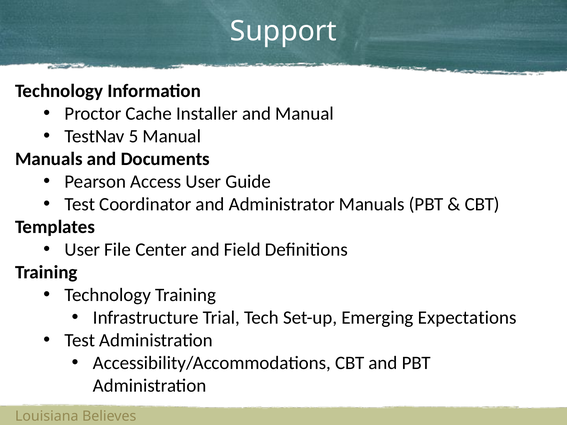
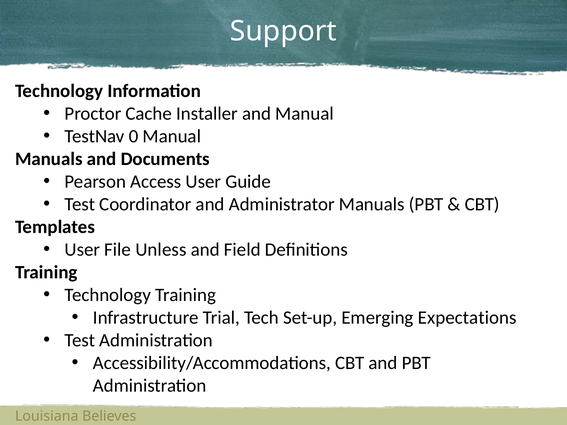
5: 5 -> 0
Center: Center -> Unless
